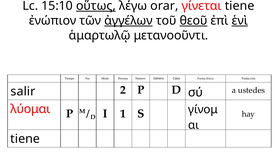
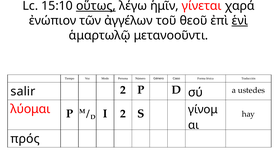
orar: orar -> ἡμῖν
γίνεται tiene: tiene -> χαρά
ἀγγέλων underline: present -> none
θεοῦ underline: present -> none
I 1: 1 -> 2
tiene at (25, 139): tiene -> πρός
